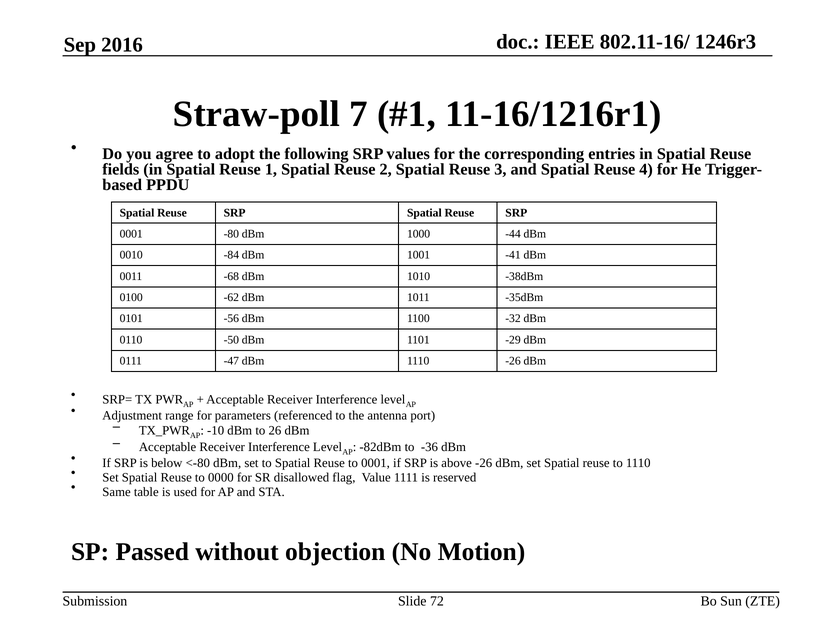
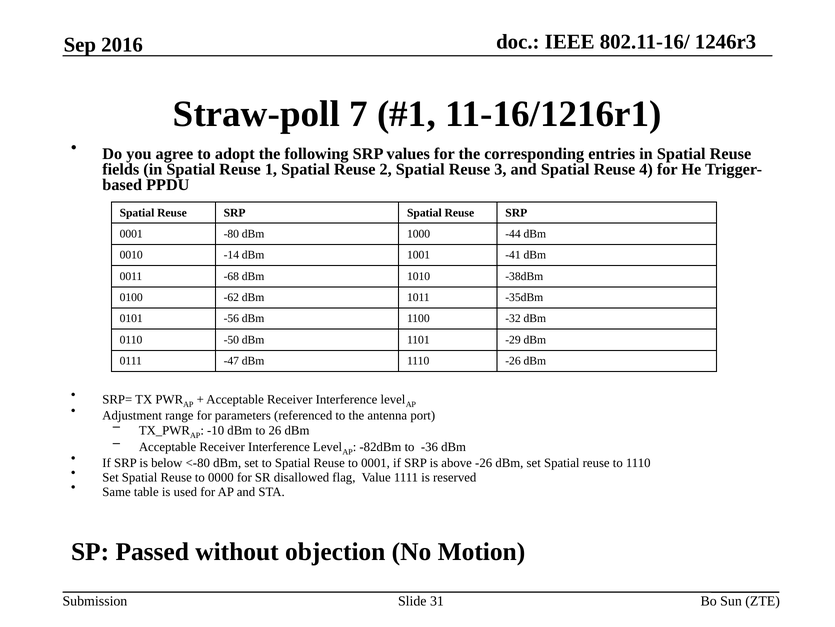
-84: -84 -> -14
72: 72 -> 31
